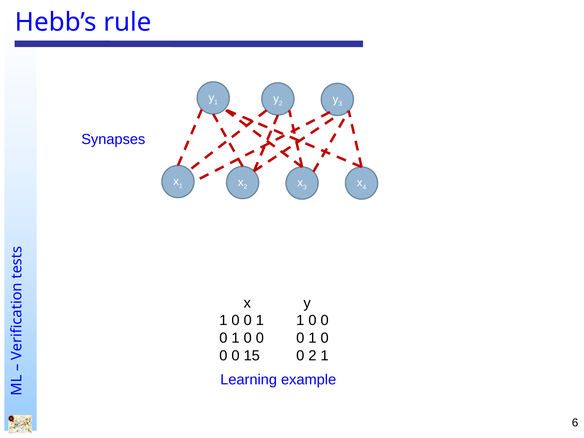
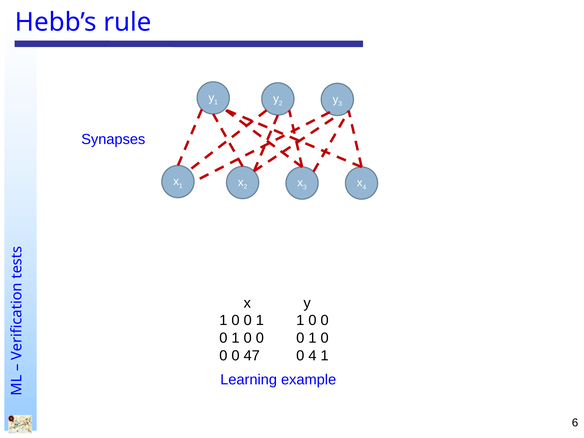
15: 15 -> 47
0 2: 2 -> 4
